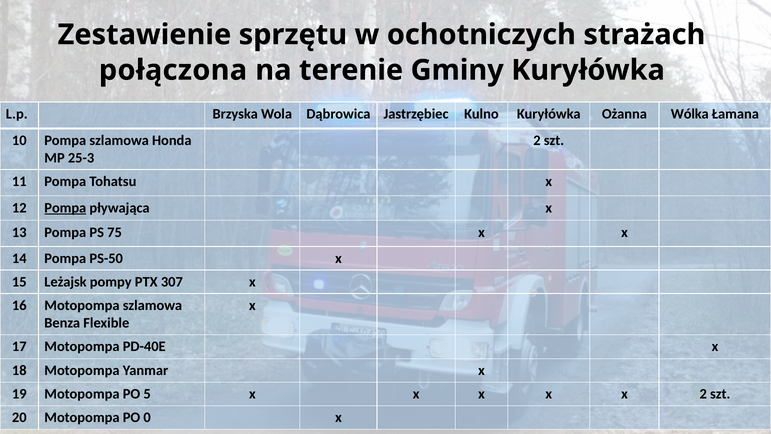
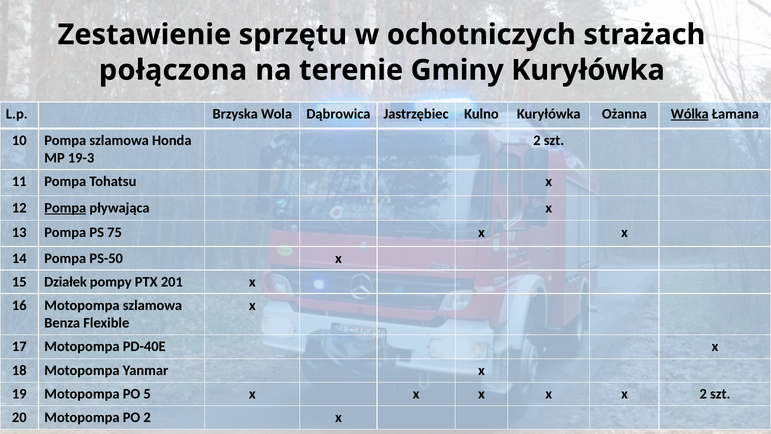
Wólka underline: none -> present
25-3: 25-3 -> 19-3
Leżajsk: Leżajsk -> Działek
307: 307 -> 201
PO 0: 0 -> 2
